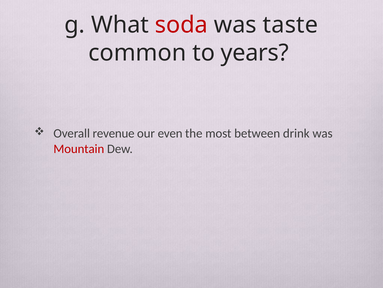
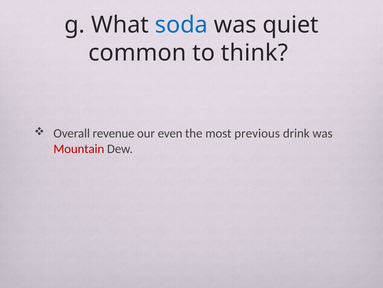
soda colour: red -> blue
taste: taste -> quiet
years: years -> think
between: between -> previous
